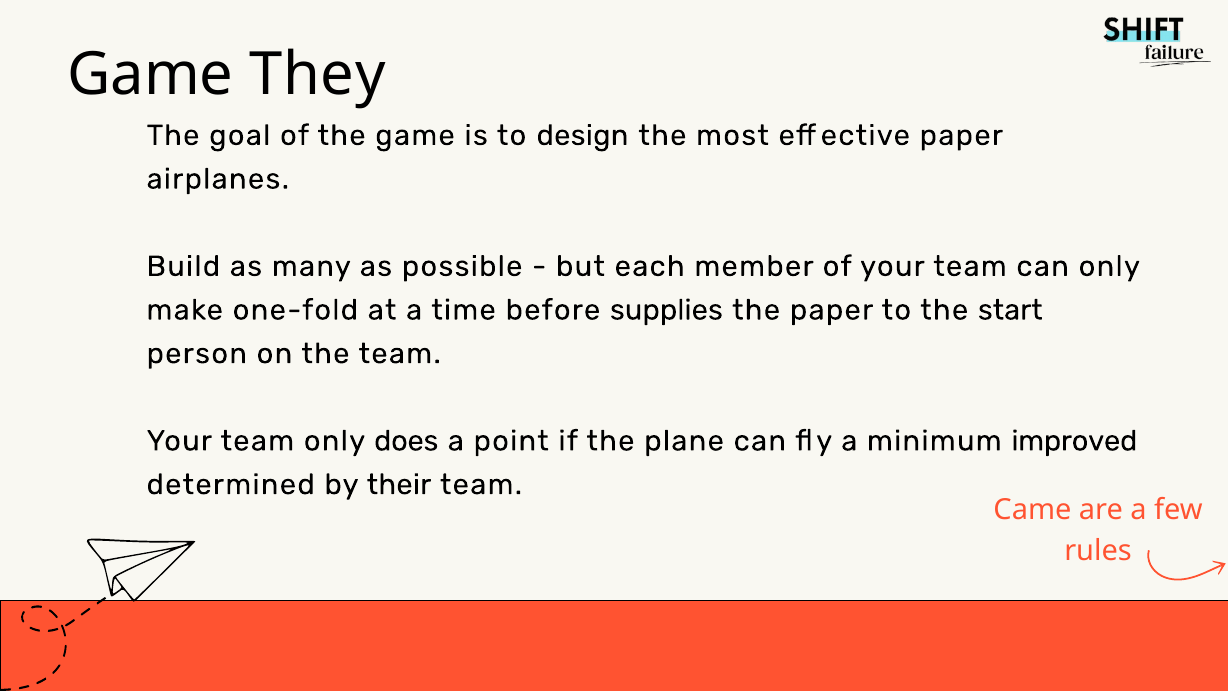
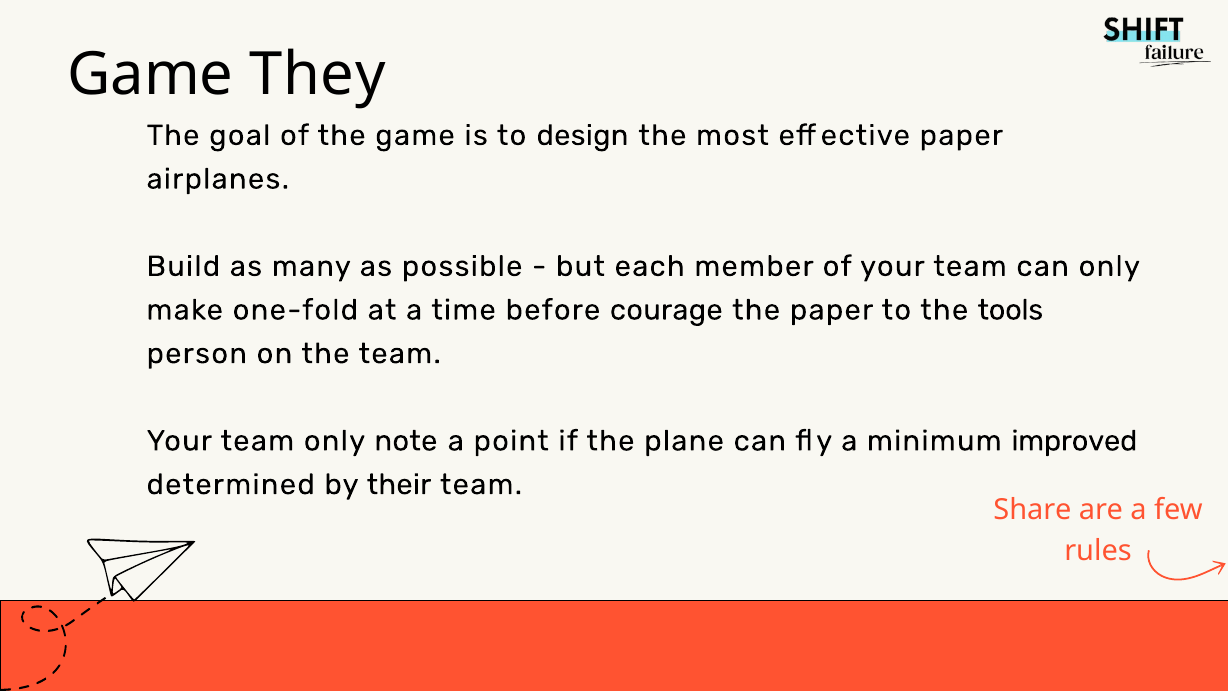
supplies: supplies -> courage
start: start -> tools
does: does -> note
Came: Came -> Share
